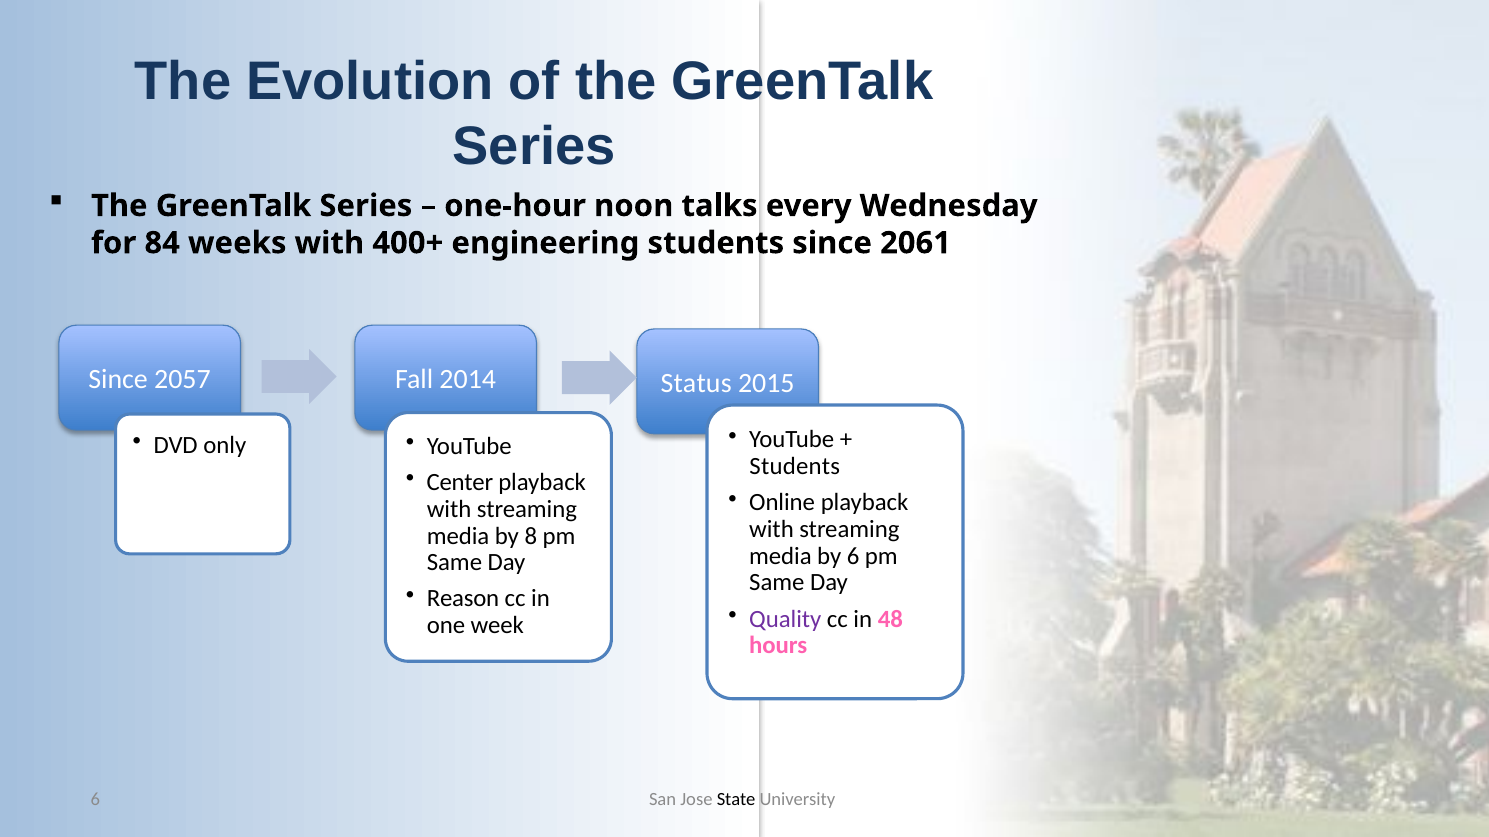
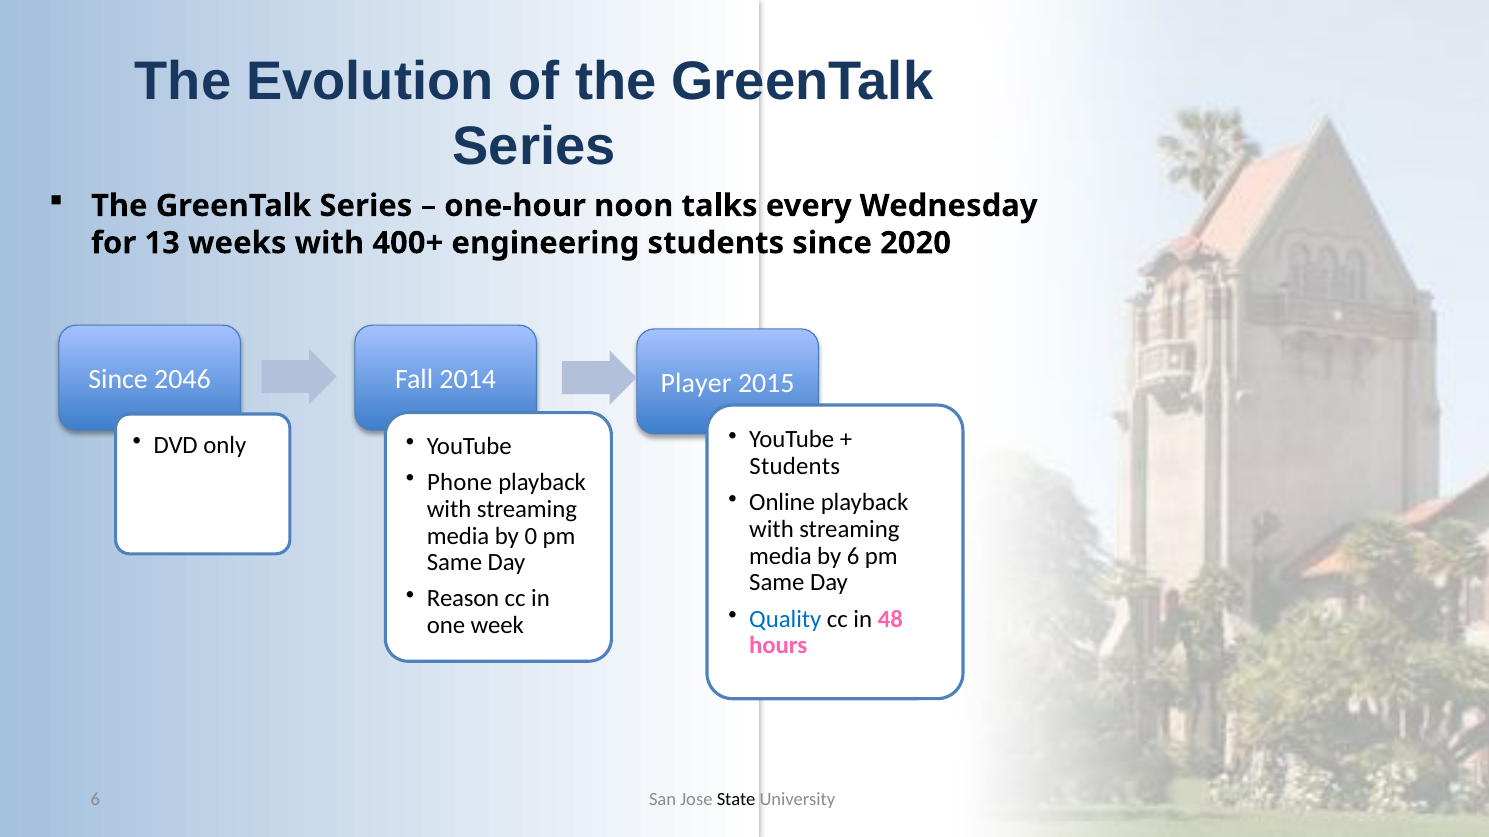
84: 84 -> 13
2061: 2061 -> 2020
2057: 2057 -> 2046
Status: Status -> Player
Center: Center -> Phone
8: 8 -> 0
Quality colour: purple -> blue
